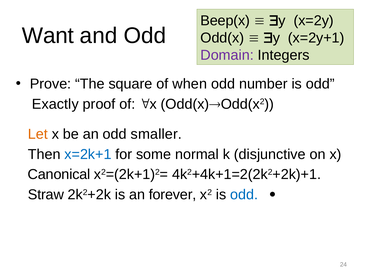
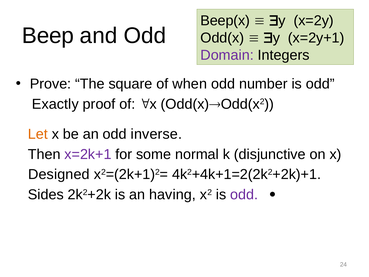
Want: Want -> Beep
smaller: smaller -> inverse
x=2k+1 colour: blue -> purple
Canonical: Canonical -> Designed
Straw: Straw -> Sides
forever: forever -> having
odd at (244, 194) colour: blue -> purple
